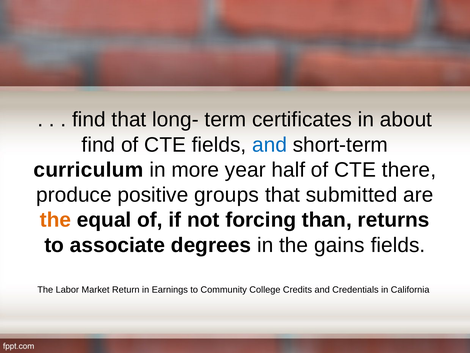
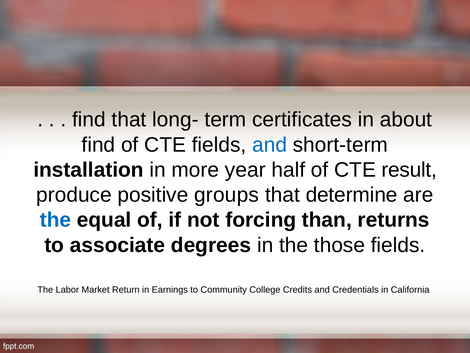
curriculum: curriculum -> installation
there: there -> result
submitted: submitted -> determine
the at (55, 220) colour: orange -> blue
gains: gains -> those
